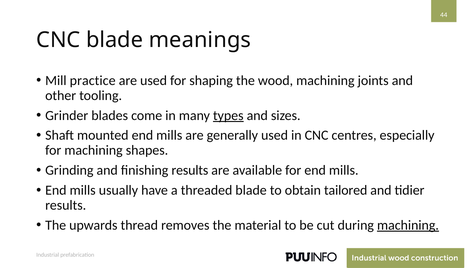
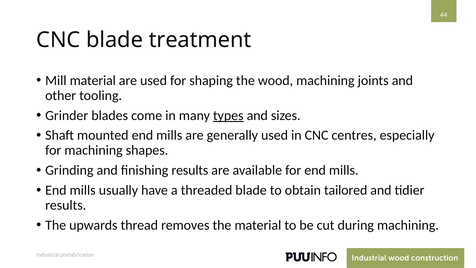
meanings: meanings -> treatment
Mill practice: practice -> material
machining at (408, 225) underline: present -> none
